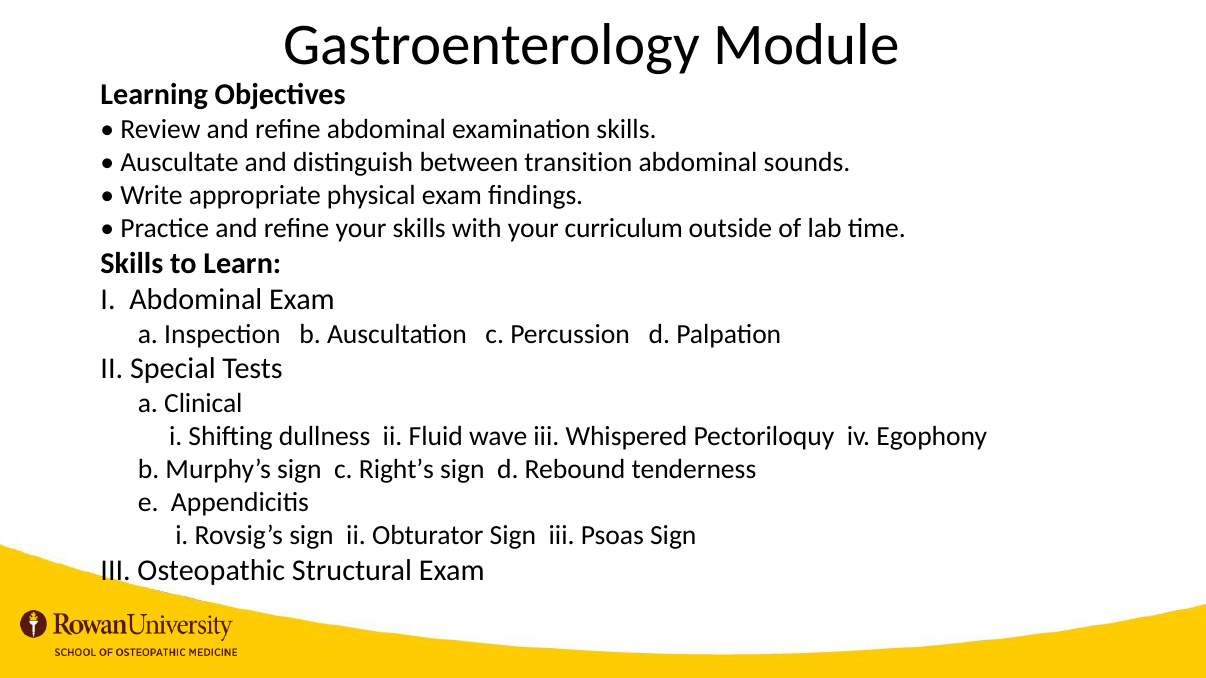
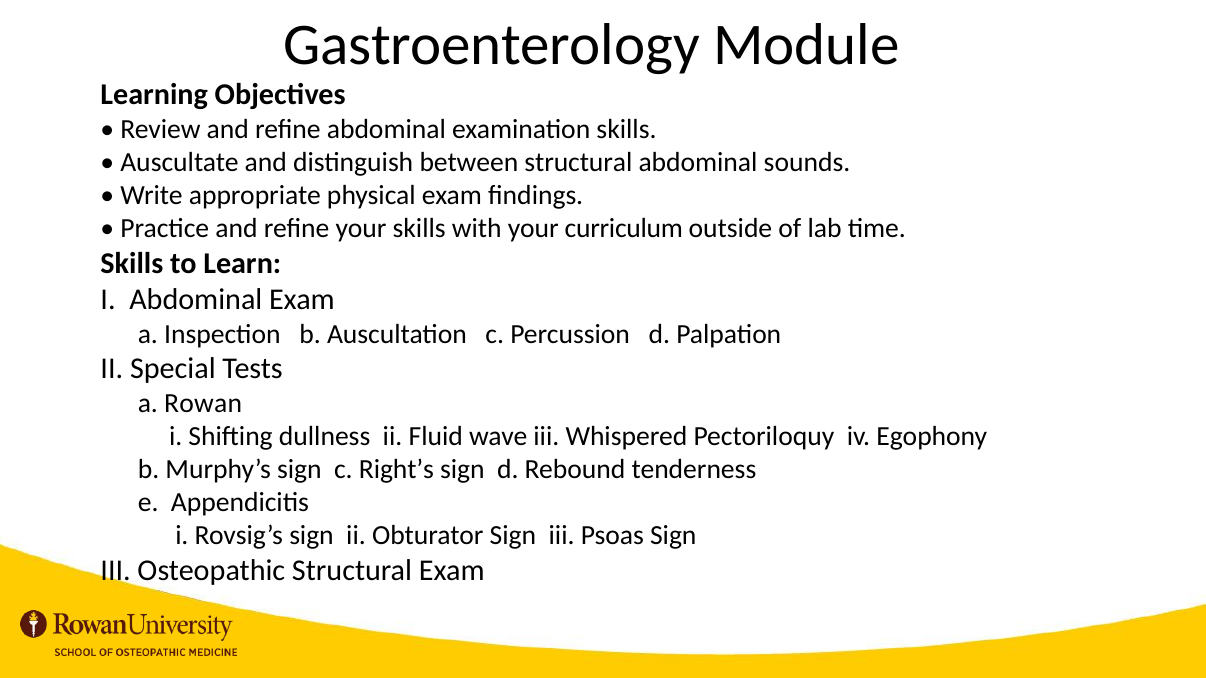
between transition: transition -> structural
Clinical: Clinical -> Rowan
